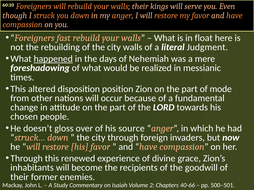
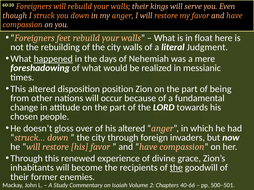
fast: fast -> feet
mode: mode -> being
his source: source -> altered
the at (176, 168) underline: none -> present
